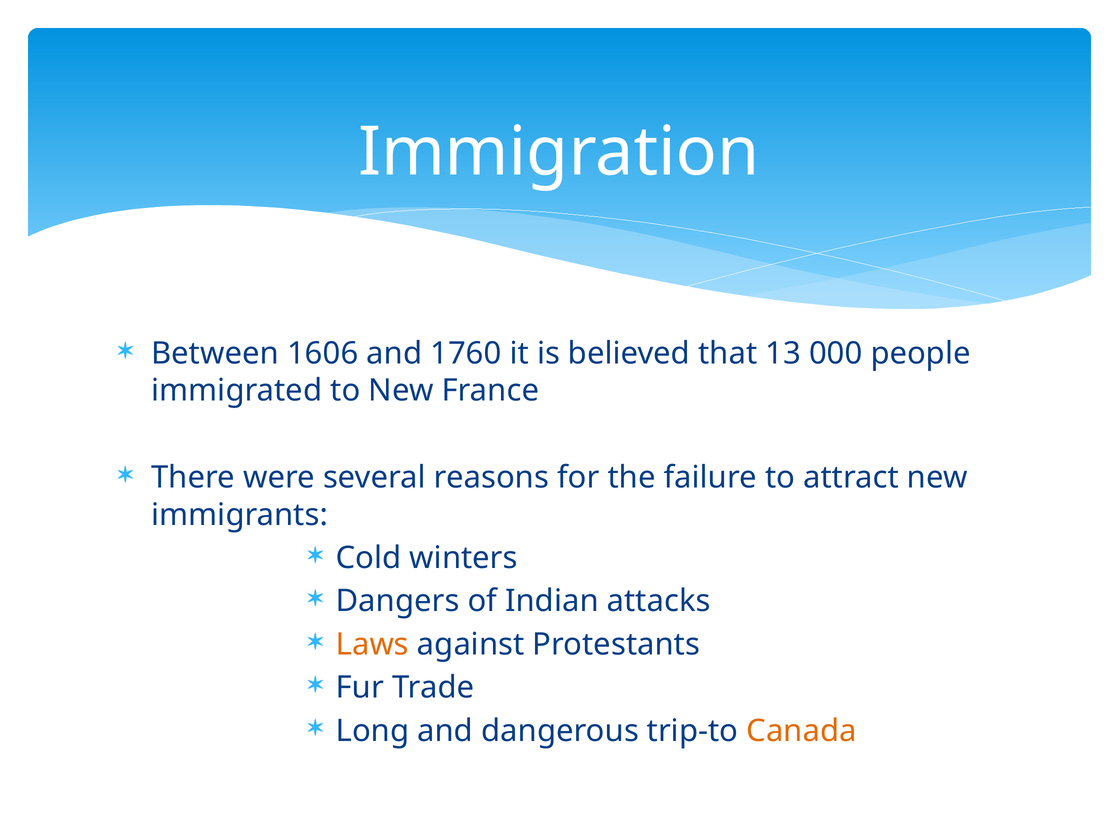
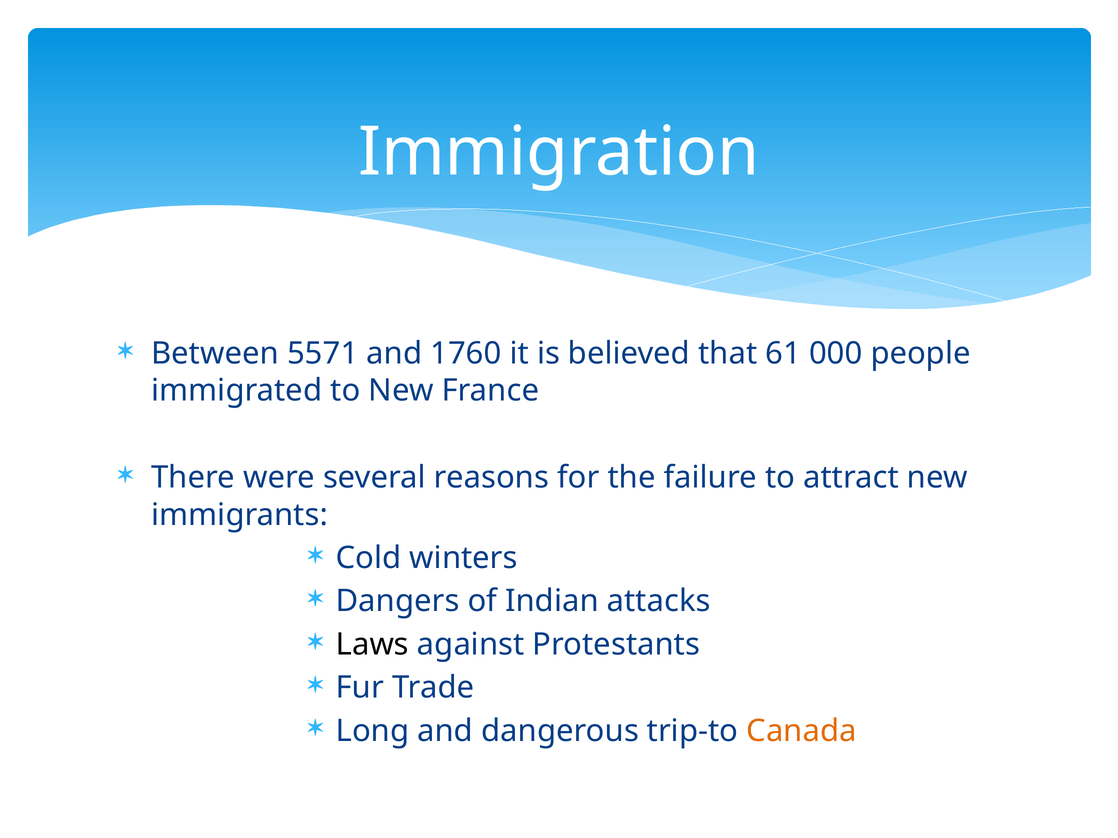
1606: 1606 -> 5571
13: 13 -> 61
Laws colour: orange -> black
